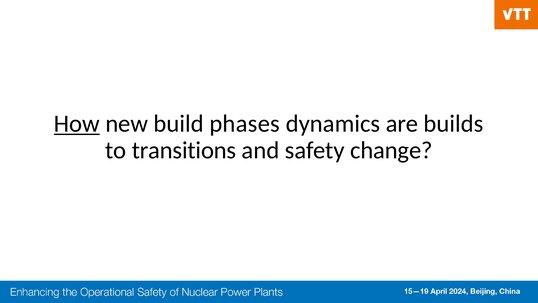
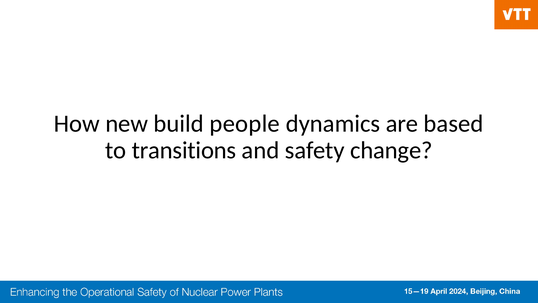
How underline: present -> none
phases: phases -> people
builds: builds -> based
